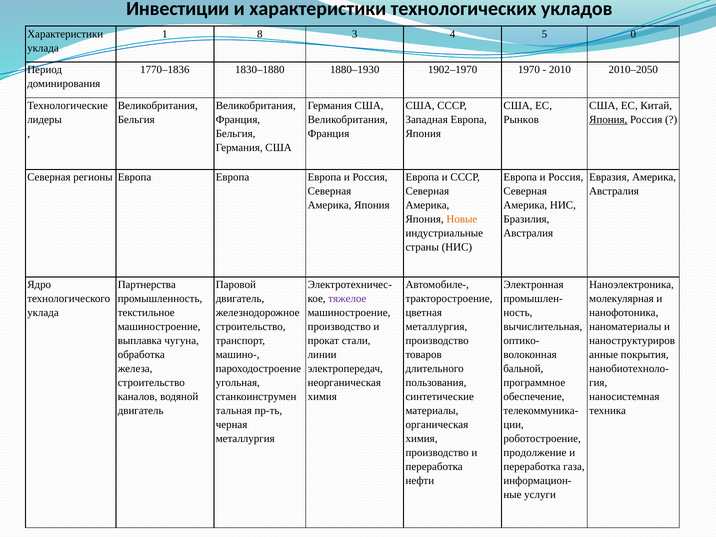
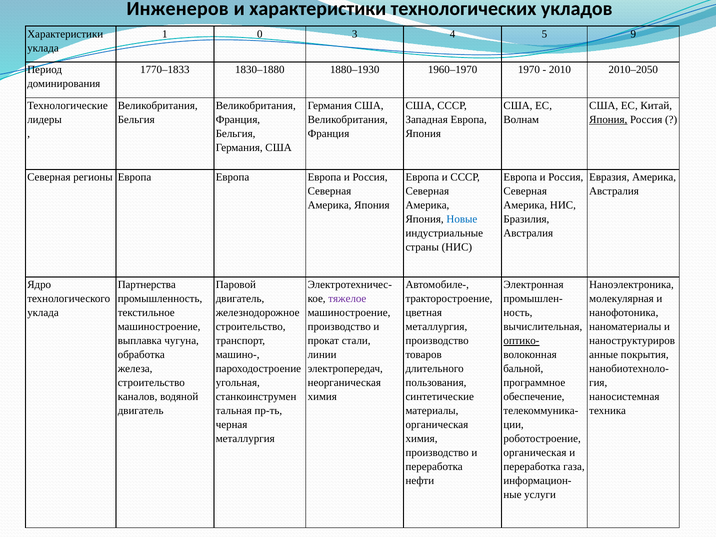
Инвестиции: Инвестиции -> Инженеров
8: 8 -> 0
0: 0 -> 9
1770–1836: 1770–1836 -> 1770–1833
1902–1970: 1902–1970 -> 1960–1970
Рынков: Рынков -> Волнам
Новые colour: orange -> blue
оптико- underline: none -> present
продолжение at (535, 453): продолжение -> органическая
